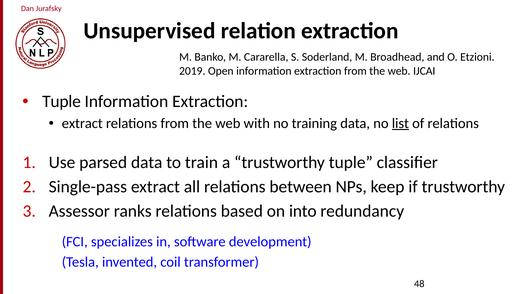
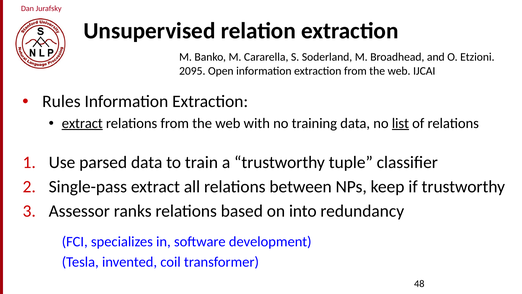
2019: 2019 -> 2095
Tuple at (62, 101): Tuple -> Rules
extract at (82, 123) underline: none -> present
